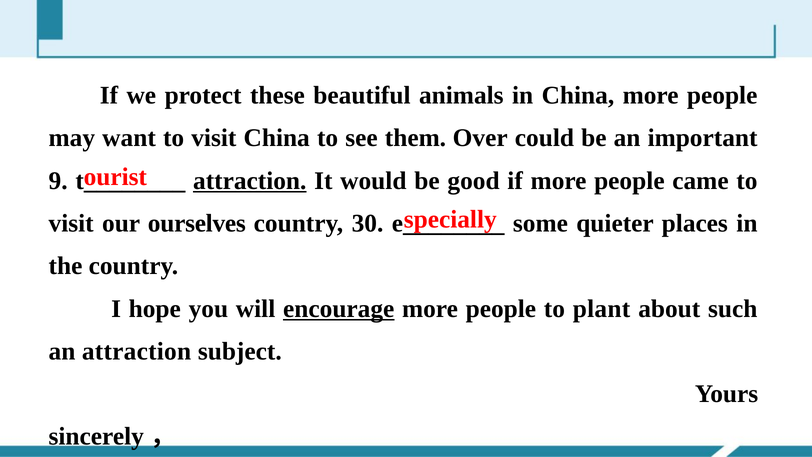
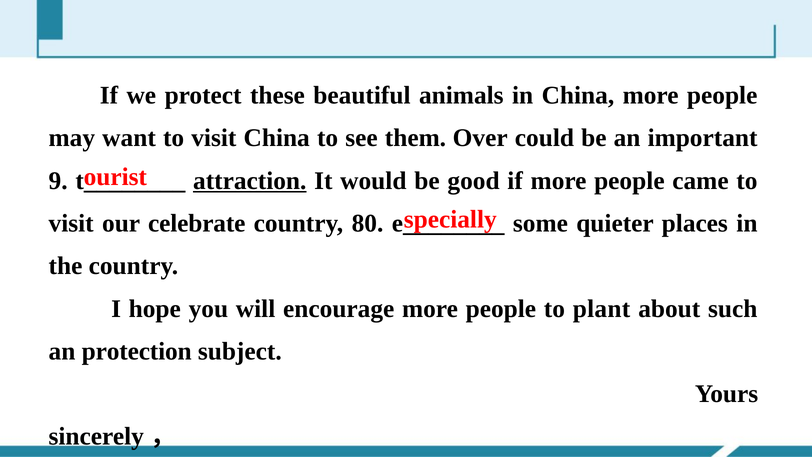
ourselves: ourselves -> celebrate
30: 30 -> 80
encourage underline: present -> none
an attraction: attraction -> protection
